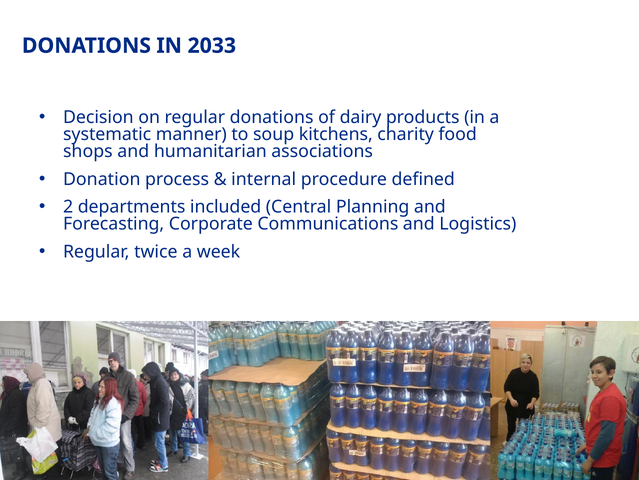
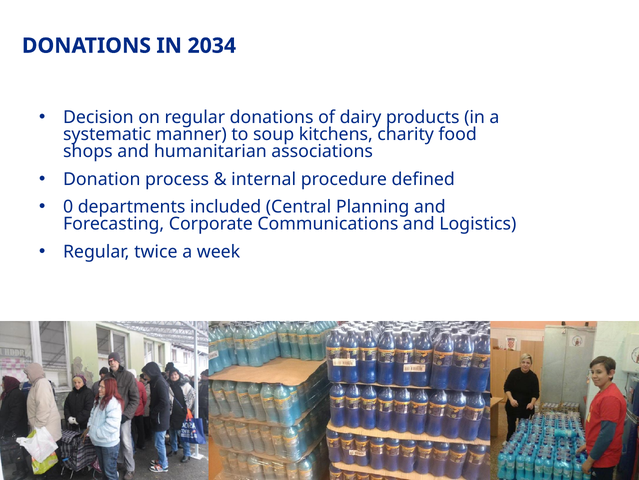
2033: 2033 -> 2034
2: 2 -> 0
